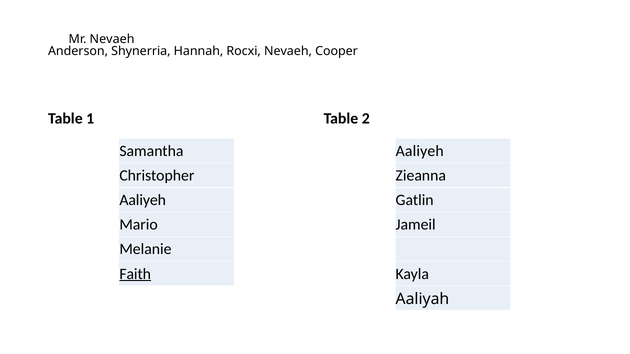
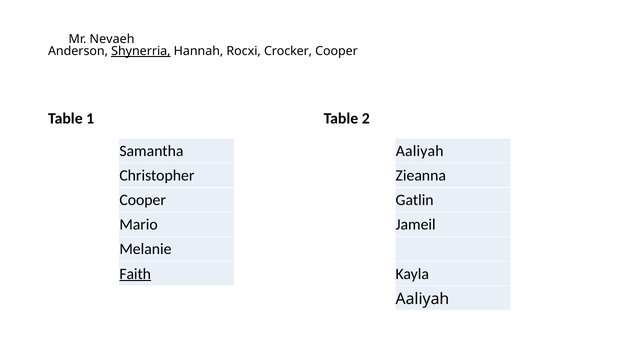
Shynerria underline: none -> present
Rocxi Nevaeh: Nevaeh -> Crocker
Aaliyeh at (420, 151): Aaliyeh -> Aaliyah
Aaliyeh at (143, 200): Aaliyeh -> Cooper
